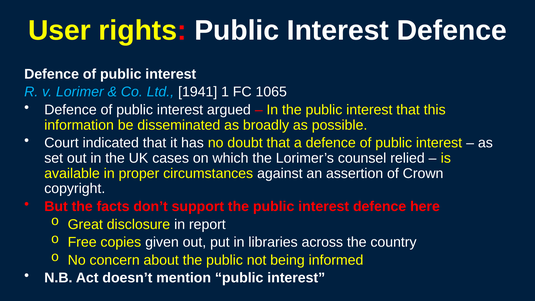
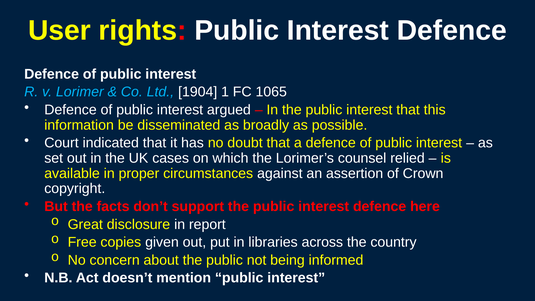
1941: 1941 -> 1904
